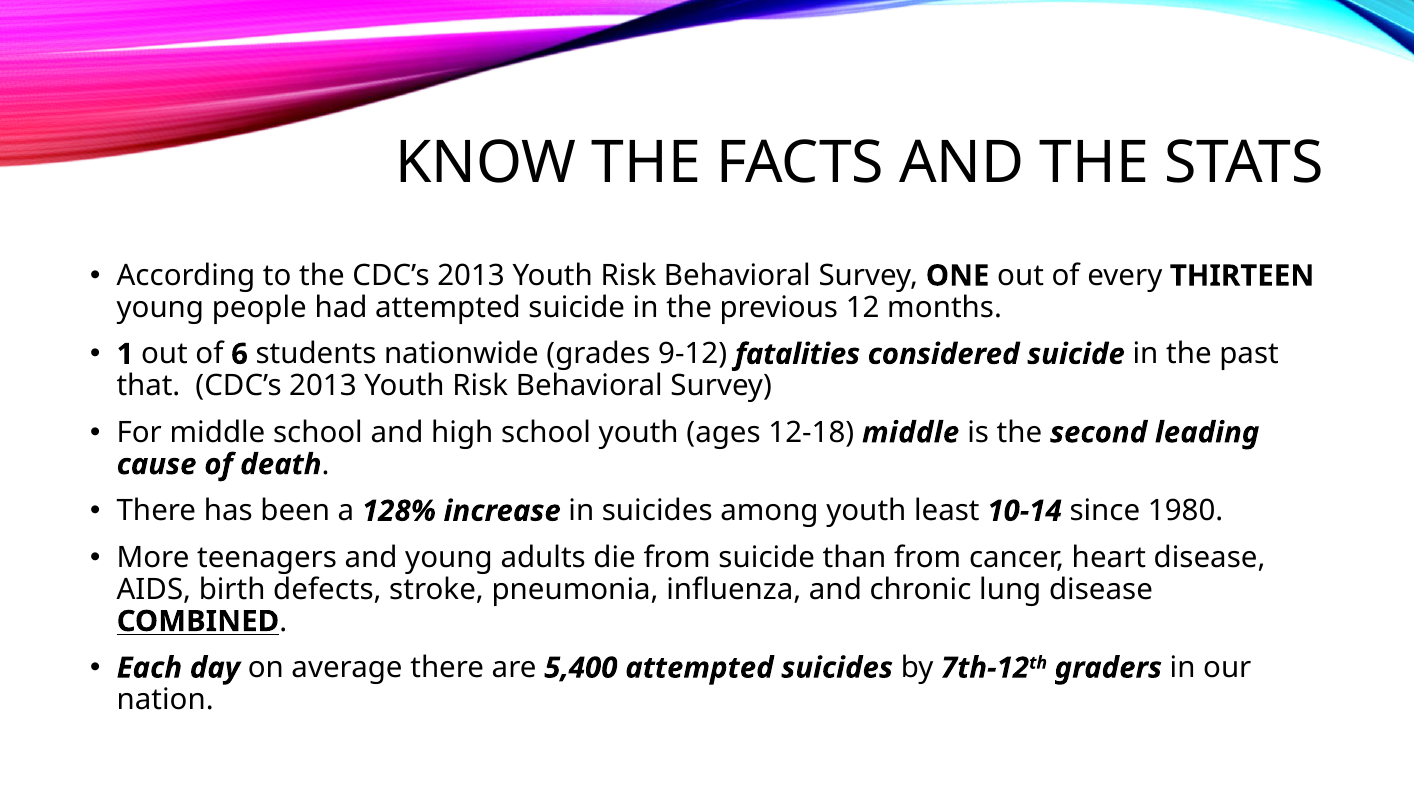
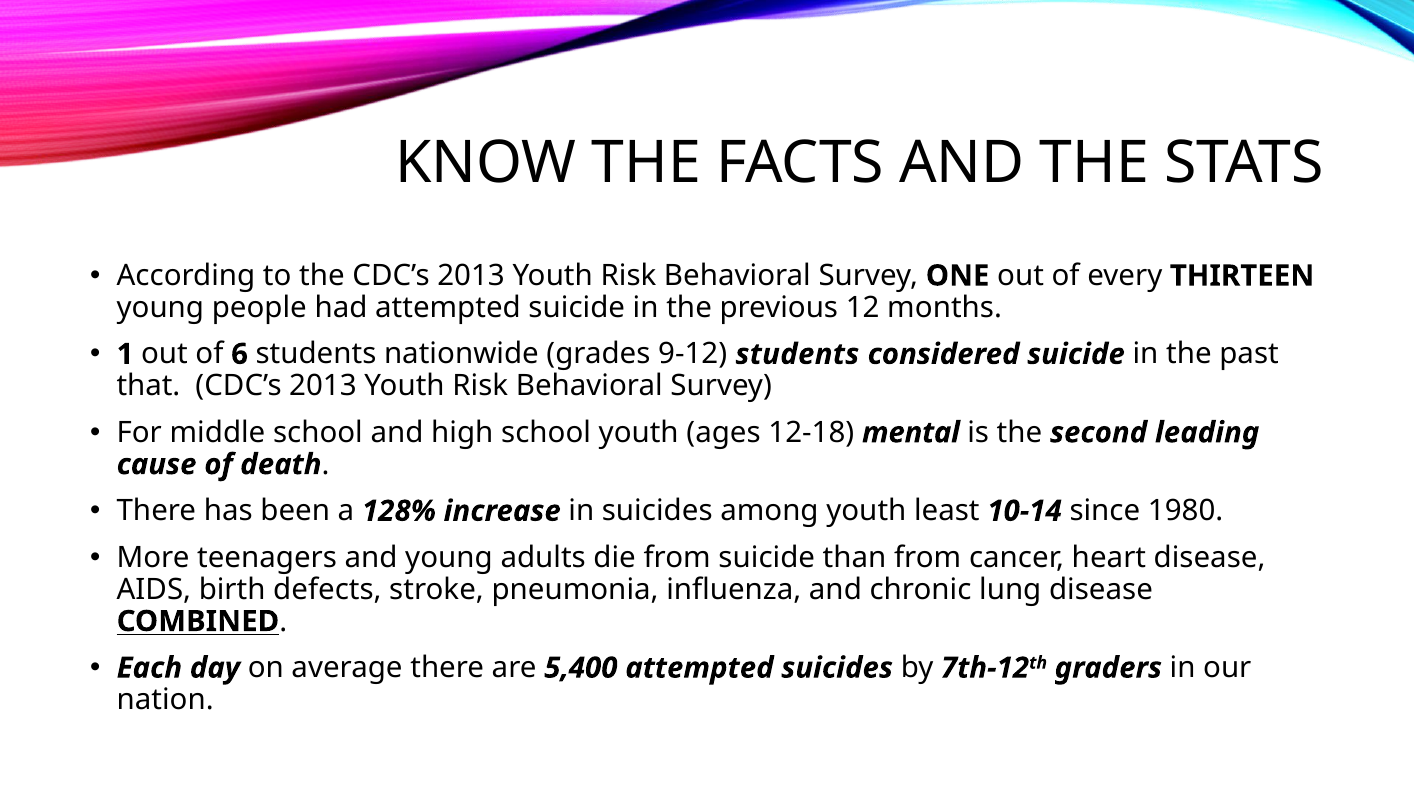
9-12 fatalities: fatalities -> students
12-18 middle: middle -> mental
